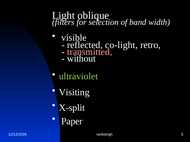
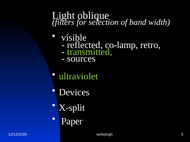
co-light: co-light -> co-lamp
transmitted colour: pink -> light green
without: without -> sources
Visiting: Visiting -> Devices
